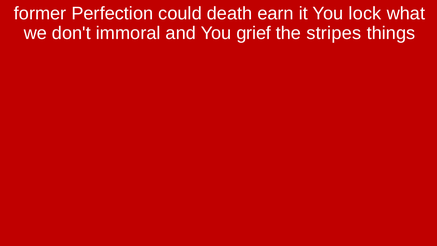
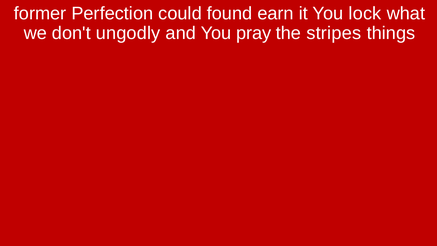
death: death -> found
immoral: immoral -> ungodly
grief: grief -> pray
